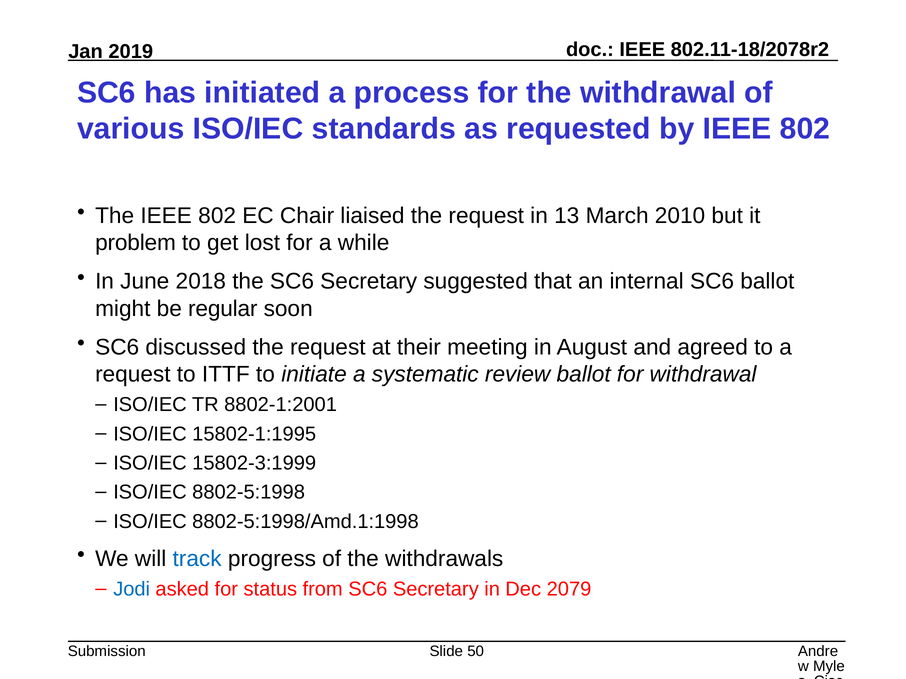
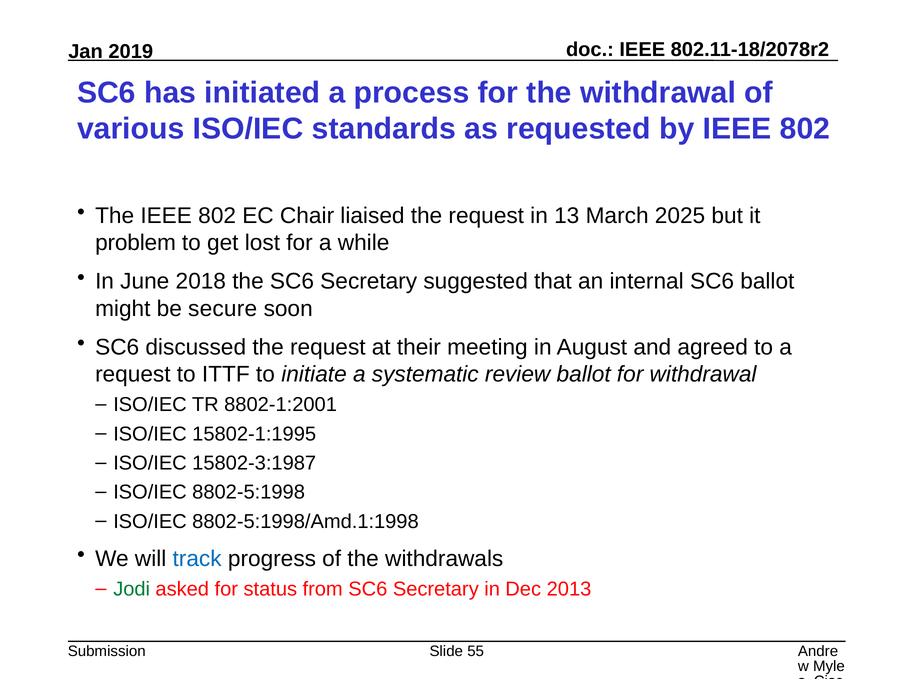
2010: 2010 -> 2025
regular: regular -> secure
15802-3:1999: 15802-3:1999 -> 15802-3:1987
Jodi colour: blue -> green
2079: 2079 -> 2013
50: 50 -> 55
